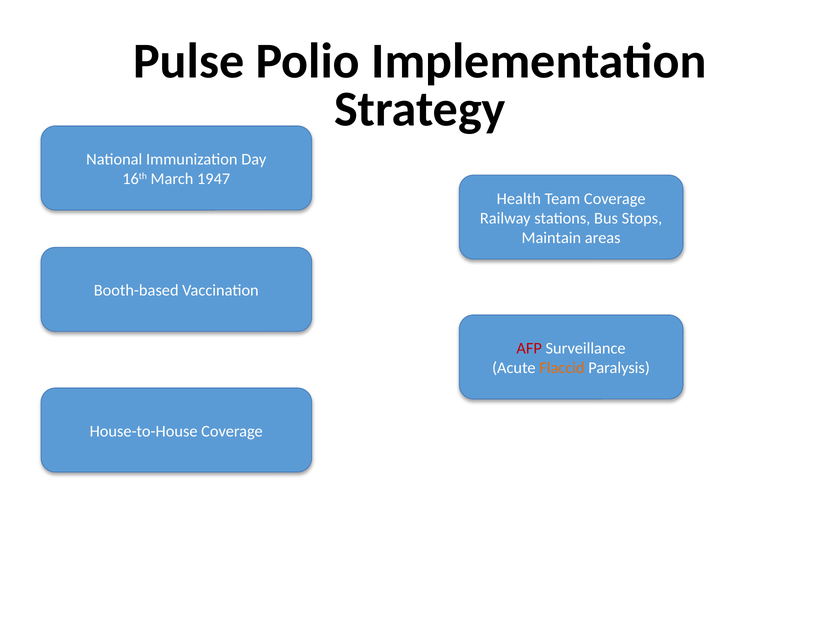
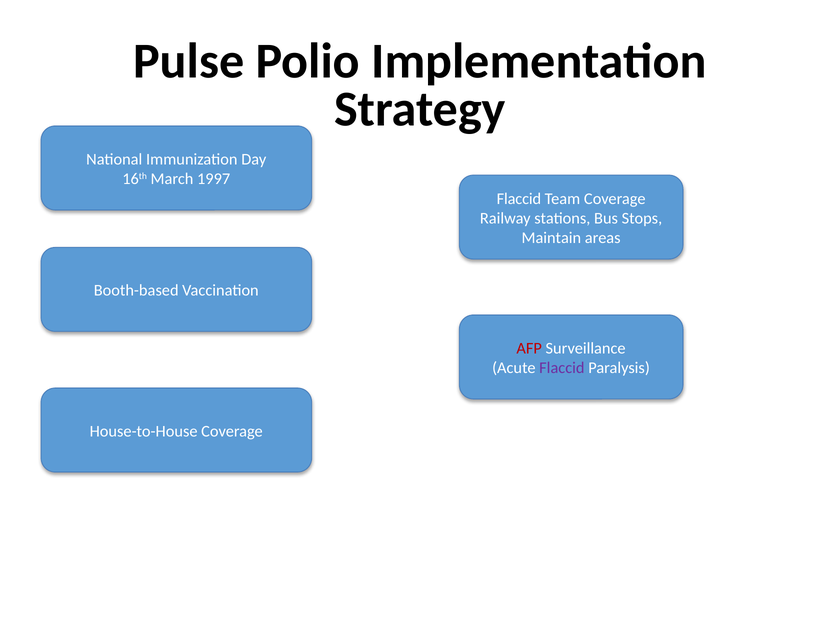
1947: 1947 -> 1997
Health at (519, 199): Health -> Flaccid
Flaccid at (562, 368) colour: orange -> purple
